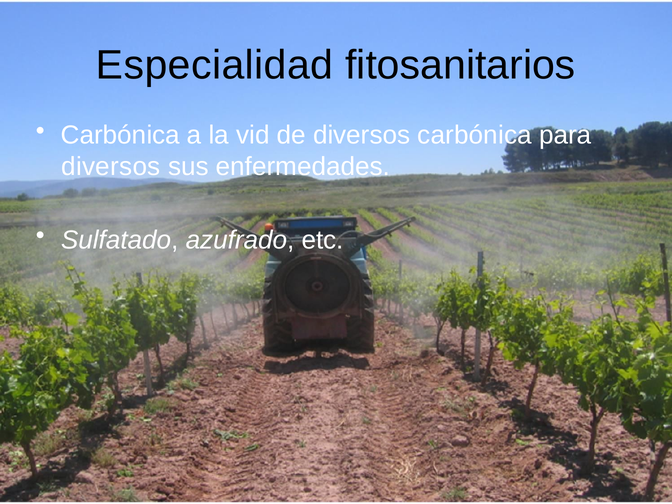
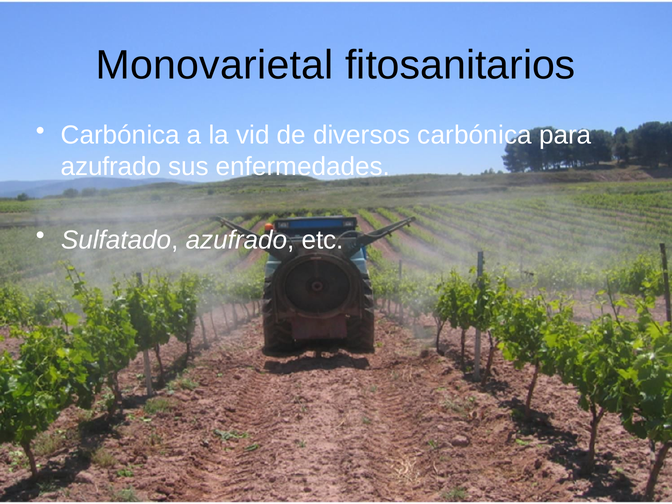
Especialidad: Especialidad -> Monovarietal
diversos at (111, 167): diversos -> azufrado
